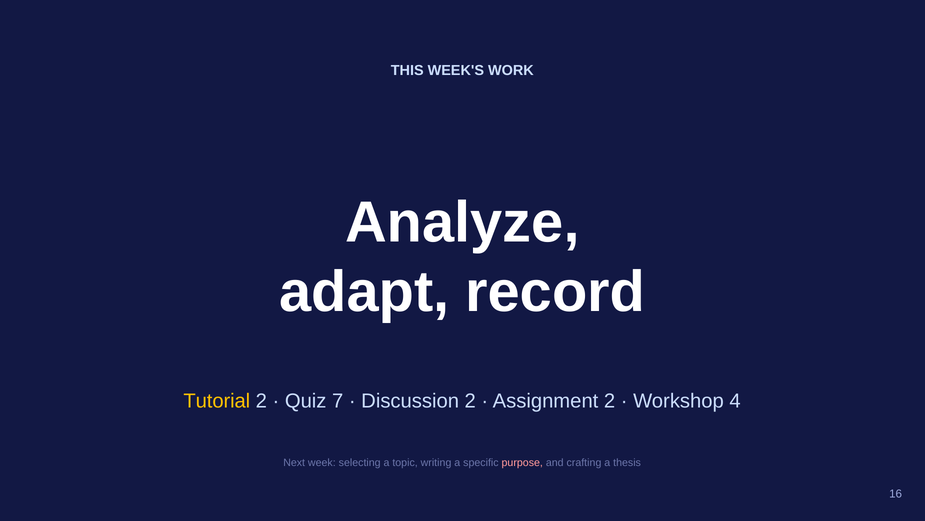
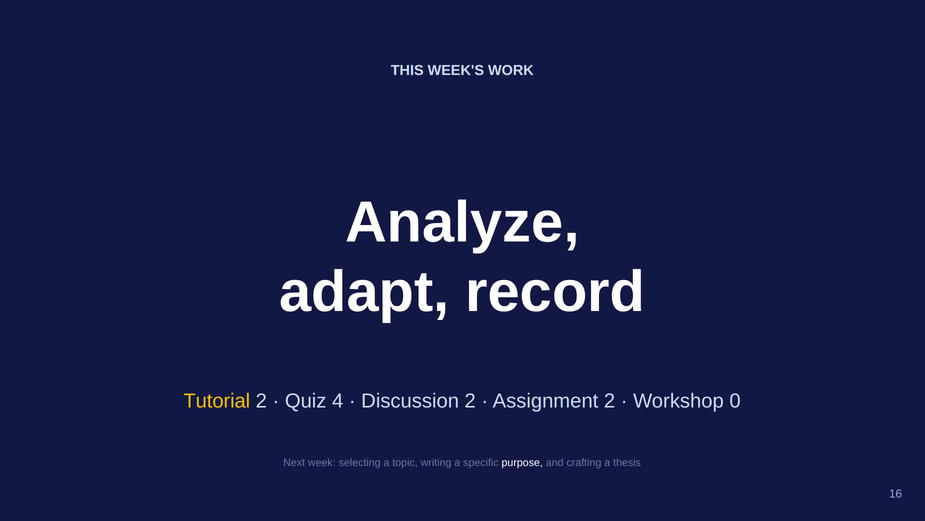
7: 7 -> 4
4: 4 -> 0
purpose colour: pink -> white
